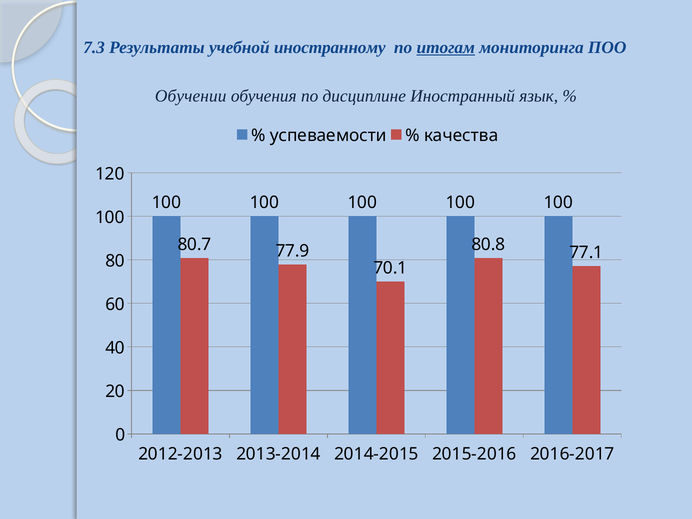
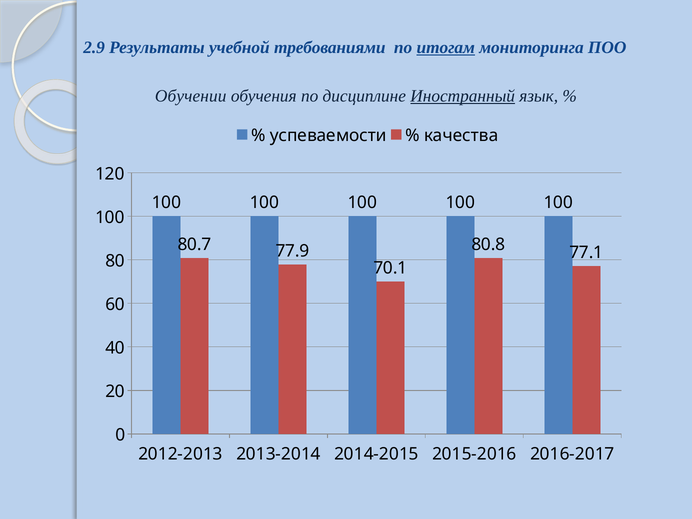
7.3: 7.3 -> 2.9
иностранному: иностранному -> требованиями
Иностранный underline: none -> present
